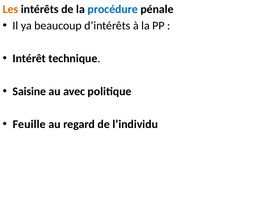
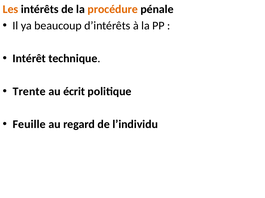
procédure colour: blue -> orange
Saisine: Saisine -> Trente
avec: avec -> écrit
